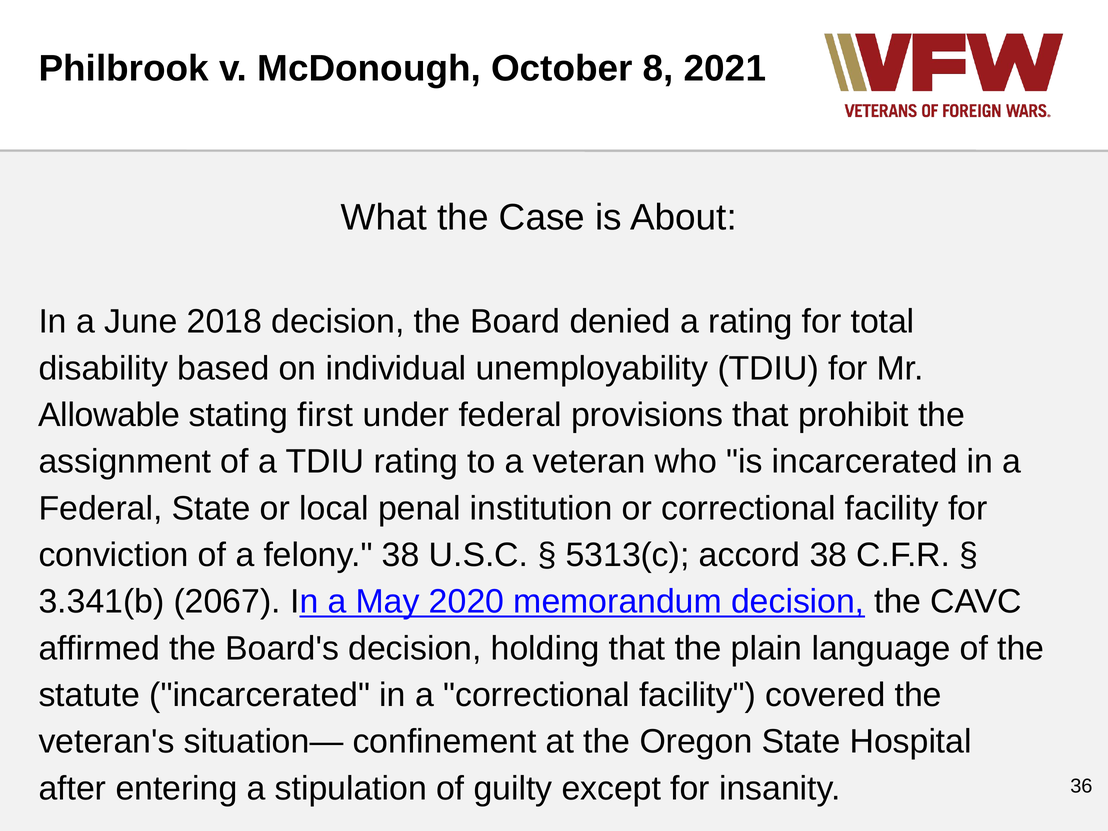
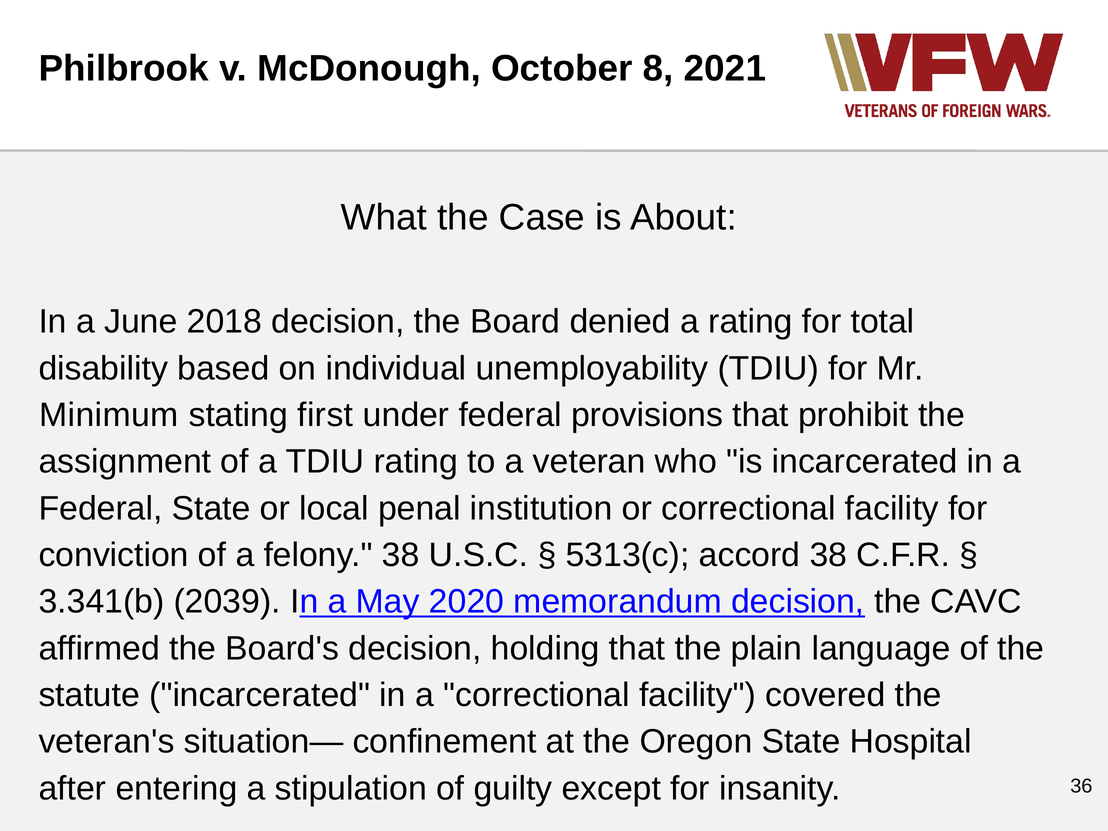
Allowable: Allowable -> Minimum
2067: 2067 -> 2039
